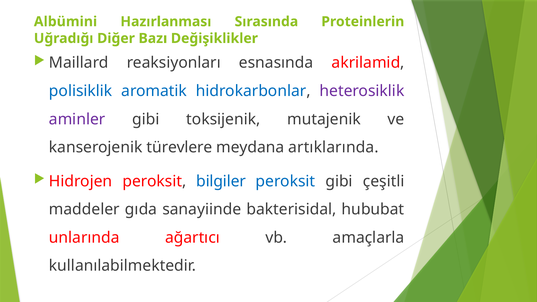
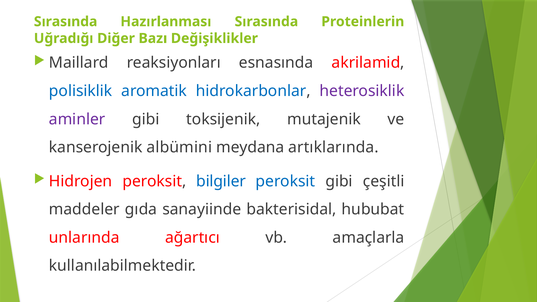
Albümini at (66, 22): Albümini -> Sırasında
türevlere: türevlere -> albümini
